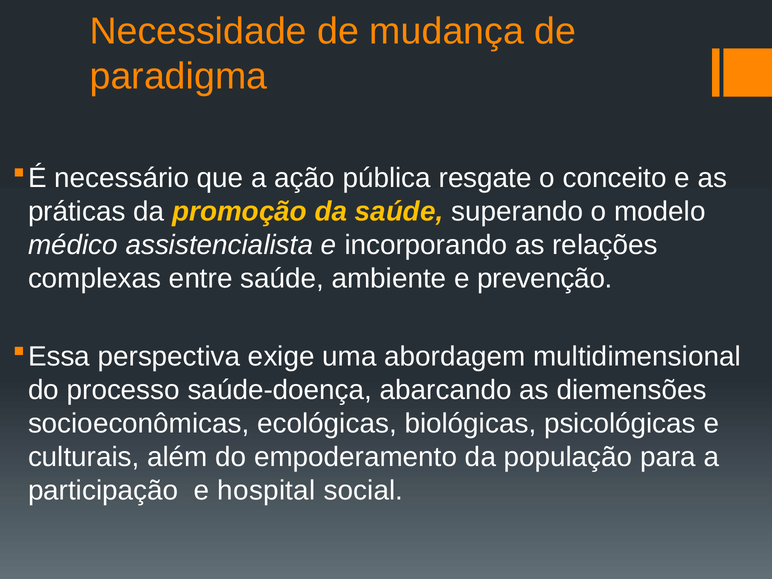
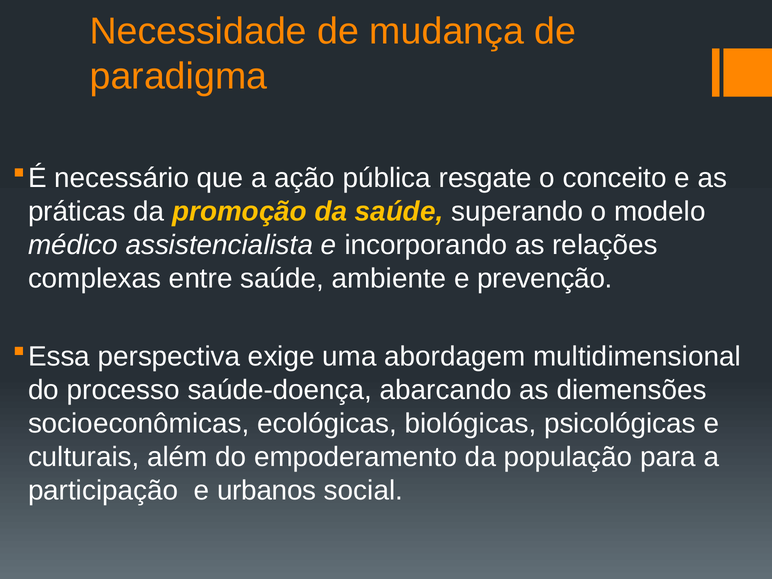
hospital: hospital -> urbanos
